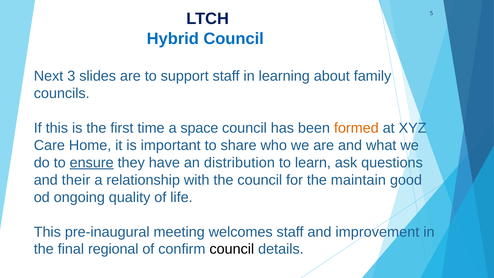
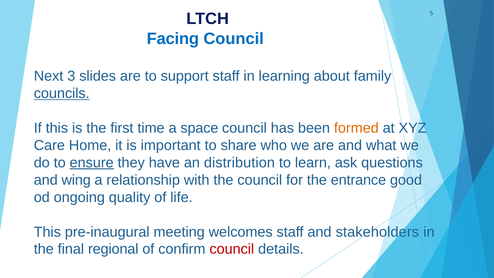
Hybrid: Hybrid -> Facing
councils underline: none -> present
their: their -> wing
maintain: maintain -> entrance
improvement: improvement -> stakeholders
council at (232, 249) colour: black -> red
